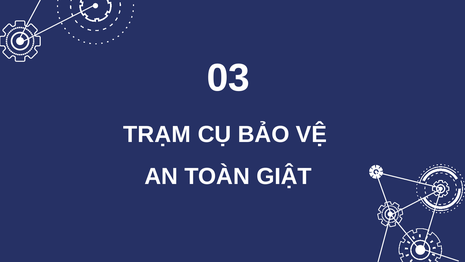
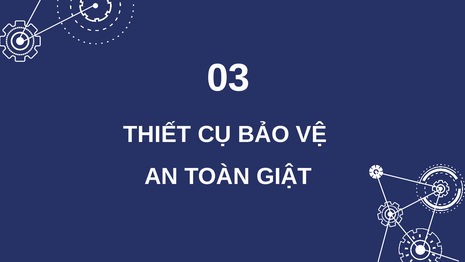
TRẠM: TRẠM -> THIẾT
